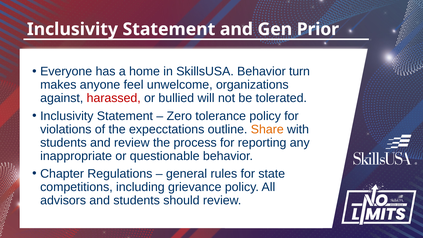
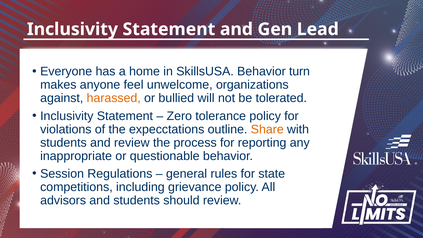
Prior: Prior -> Lead
harassed colour: red -> orange
Chapter: Chapter -> Session
